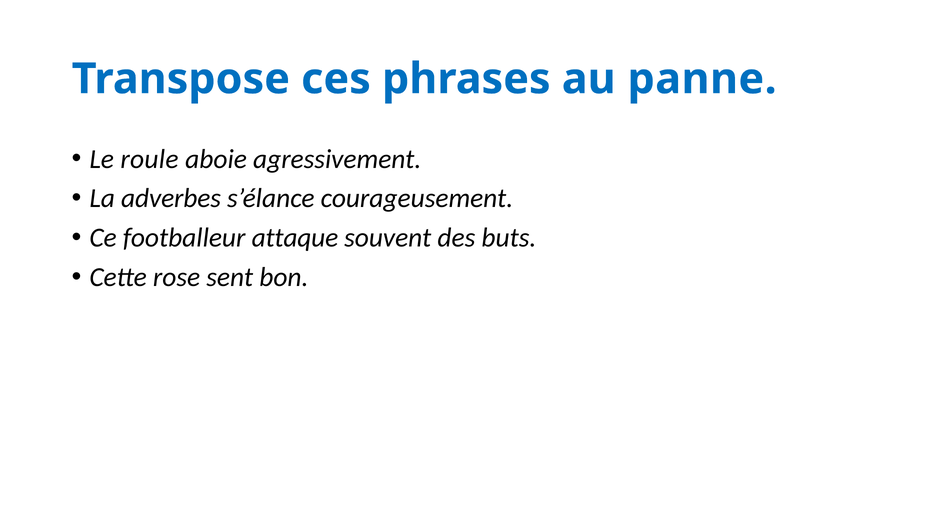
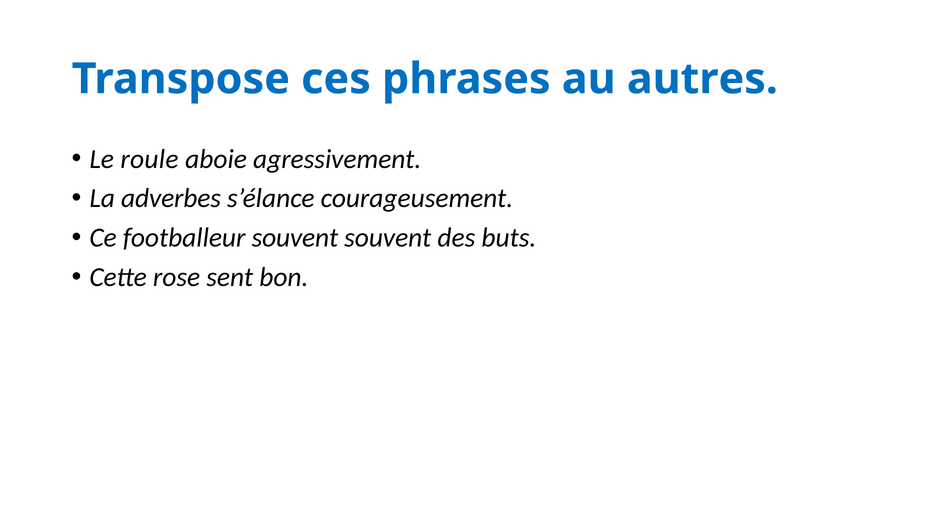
panne: panne -> autres
footballeur attaque: attaque -> souvent
